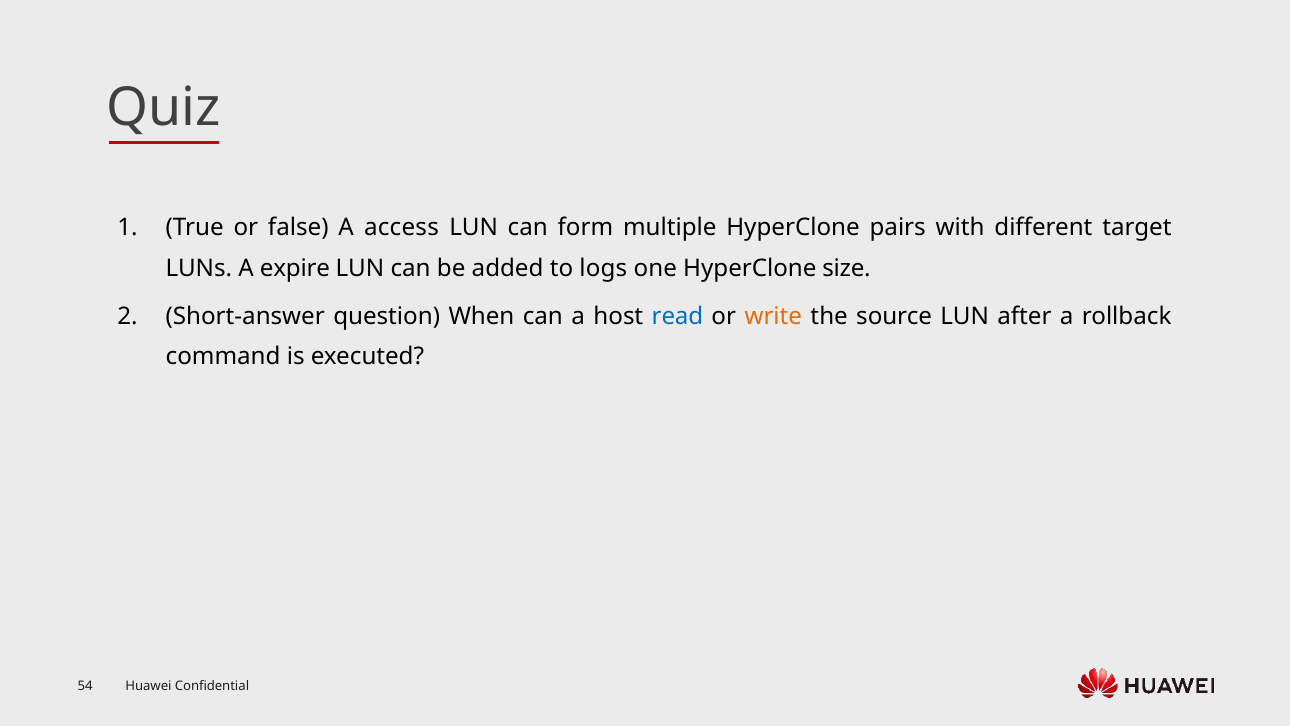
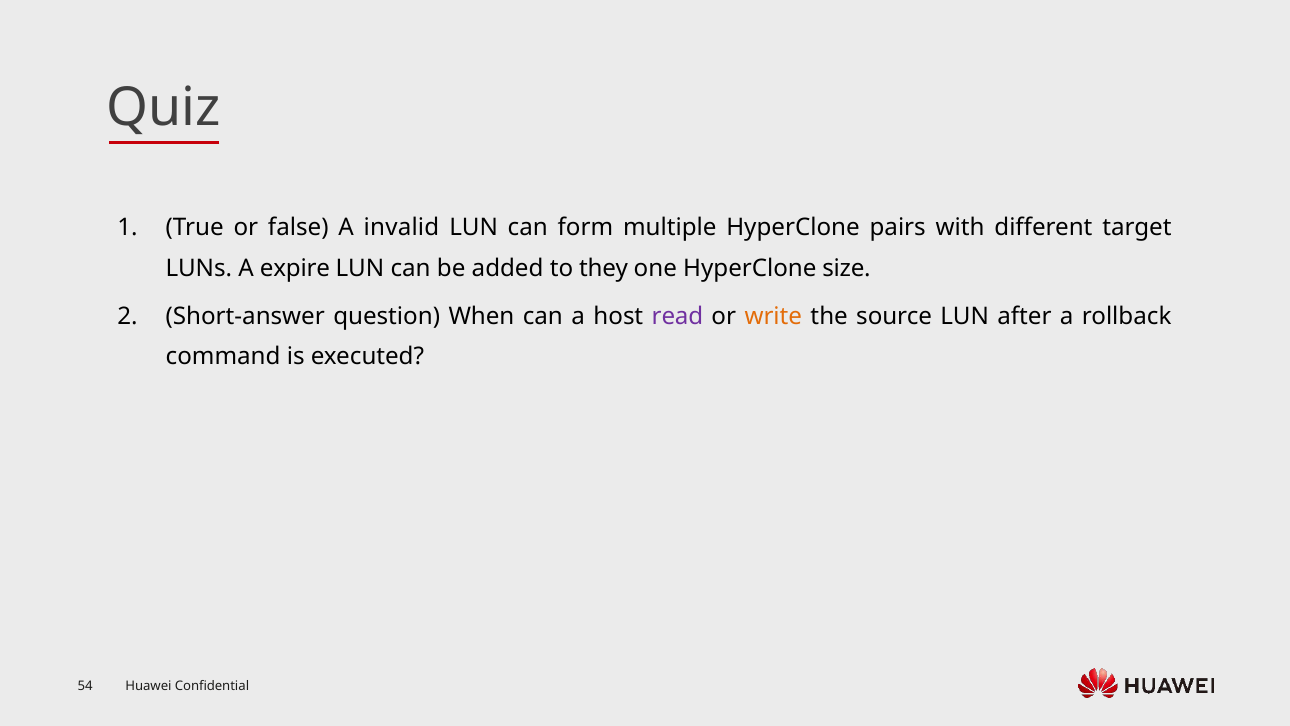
access: access -> invalid
logs: logs -> they
read colour: blue -> purple
